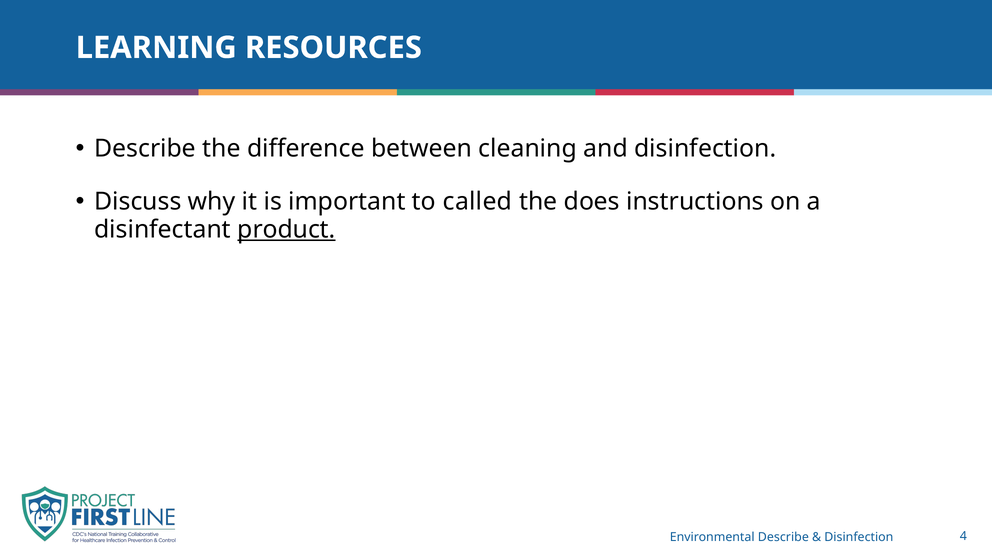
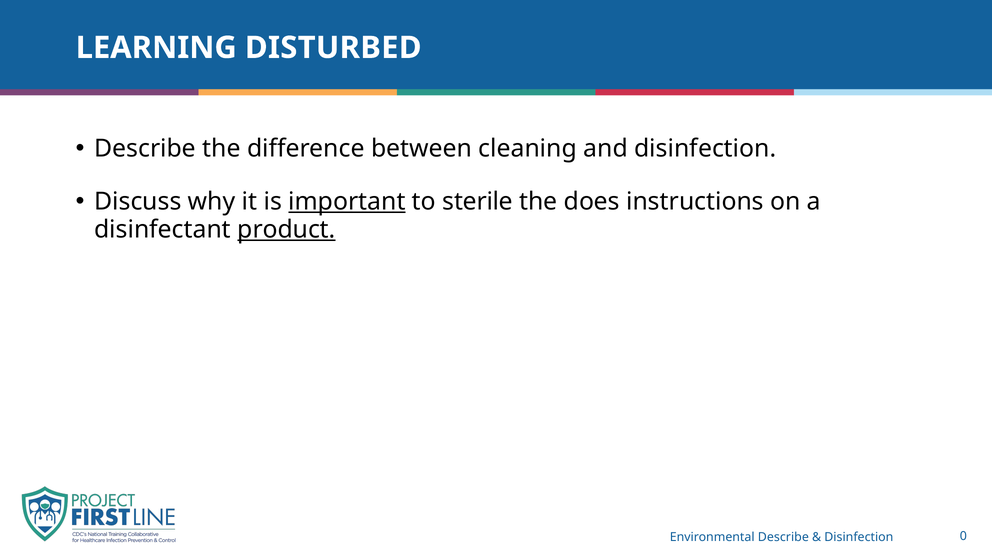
RESOURCES: RESOURCES -> DISTURBED
important underline: none -> present
called: called -> sterile
4: 4 -> 0
